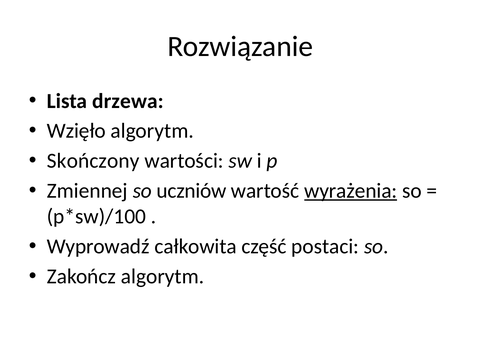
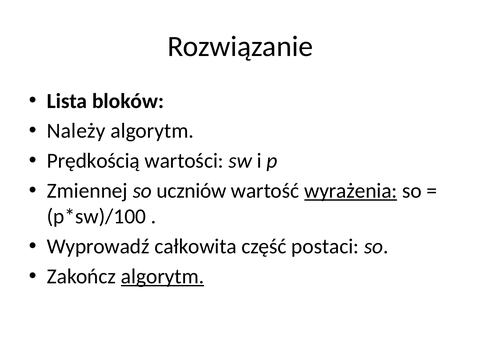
drzewa: drzewa -> bloków
Wzięło: Wzięło -> Należy
Skończony: Skończony -> Prędkością
algorytm at (162, 276) underline: none -> present
